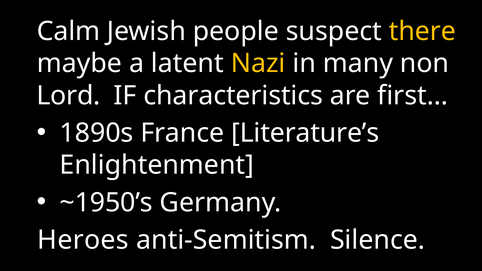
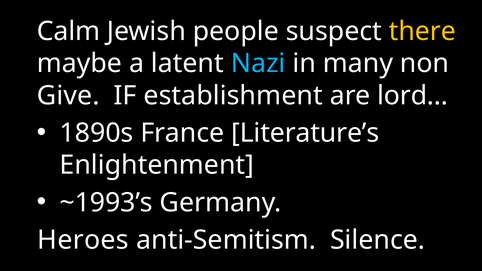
Nazi colour: yellow -> light blue
Lord: Lord -> Give
characteristics: characteristics -> establishment
first…: first… -> lord…
~1950’s: ~1950’s -> ~1993’s
